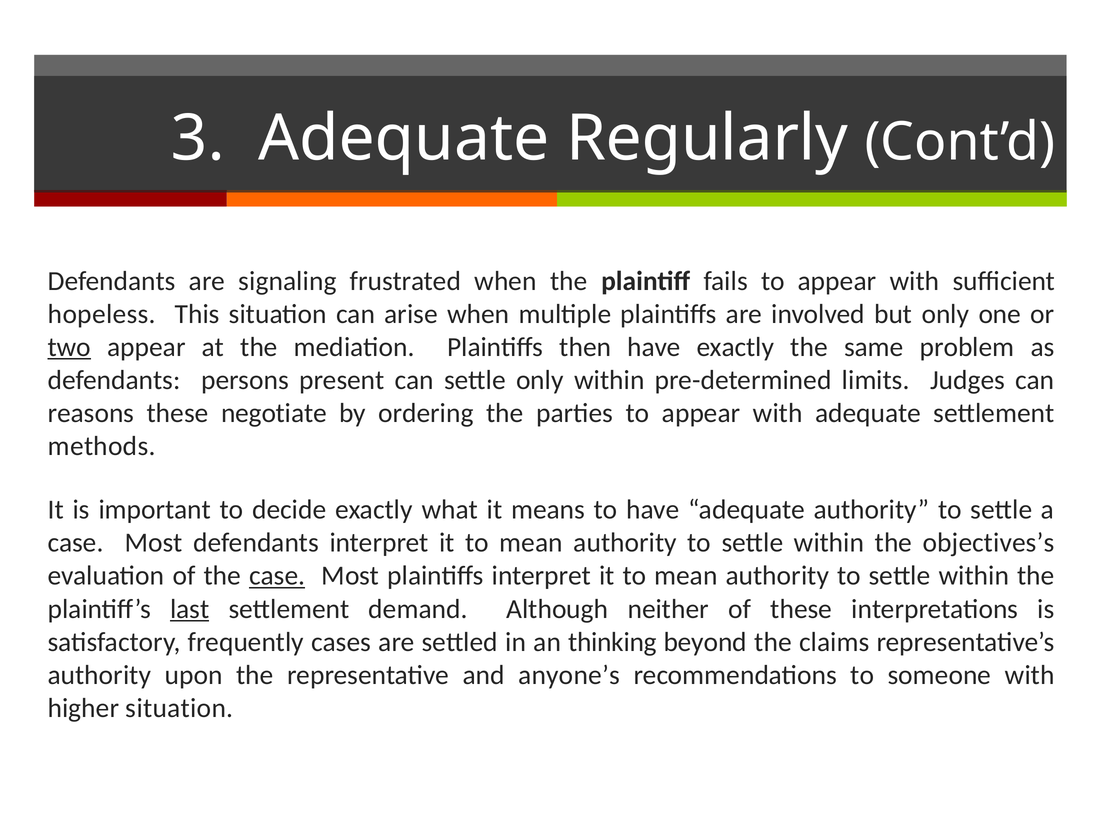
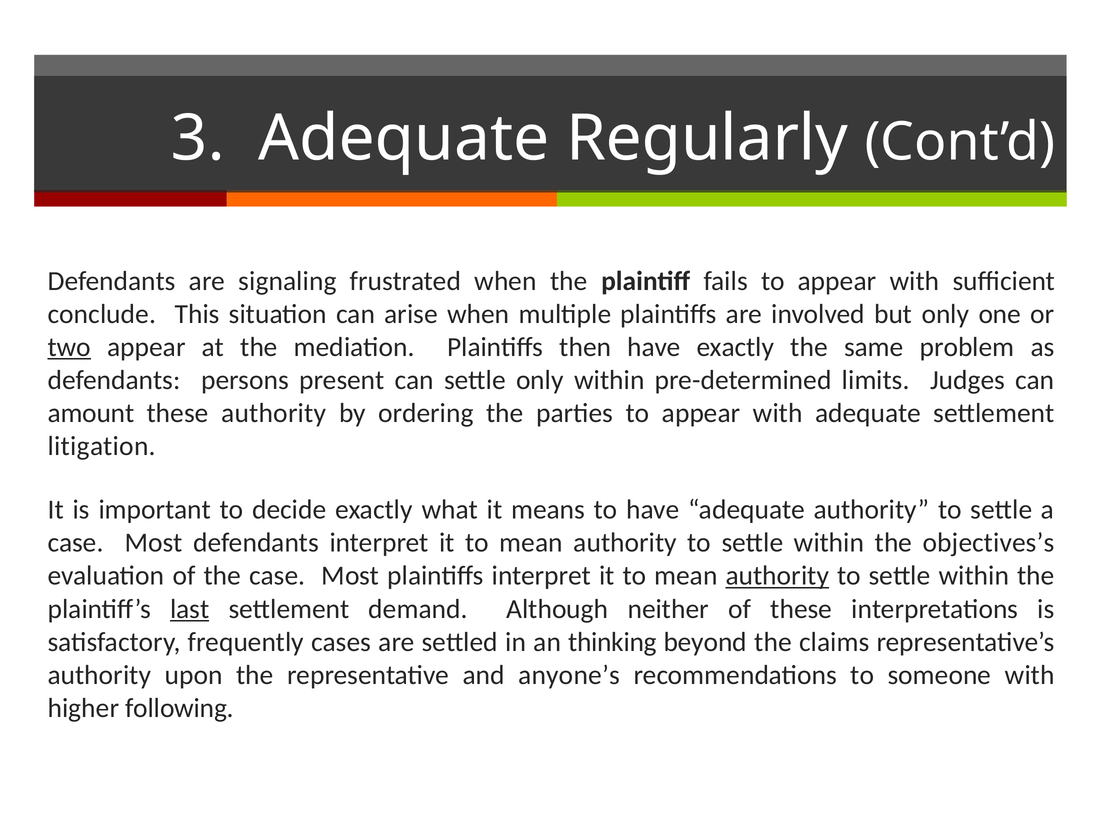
hopeless: hopeless -> conclude
reasons: reasons -> amount
these negotiate: negotiate -> authority
methods: methods -> litigation
case at (277, 576) underline: present -> none
authority at (777, 576) underline: none -> present
higher situation: situation -> following
